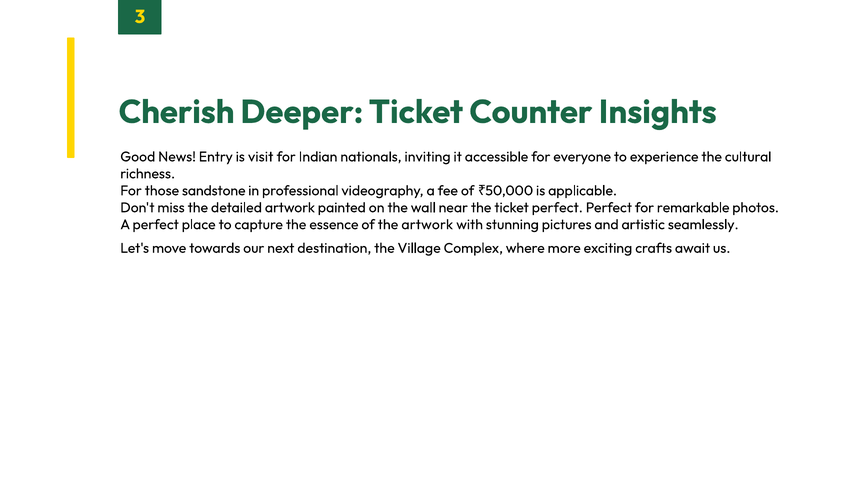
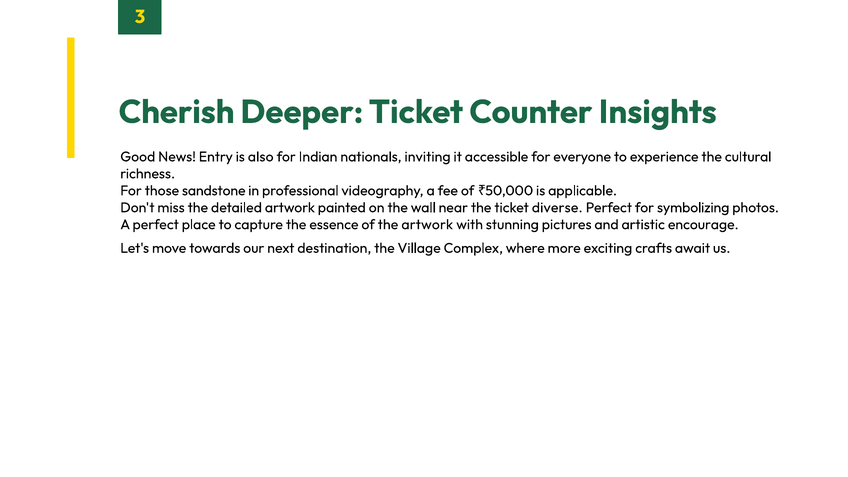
visit: visit -> also
ticket perfect: perfect -> diverse
remarkable: remarkable -> symbolizing
seamlessly: seamlessly -> encourage
